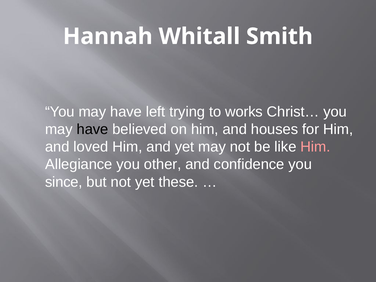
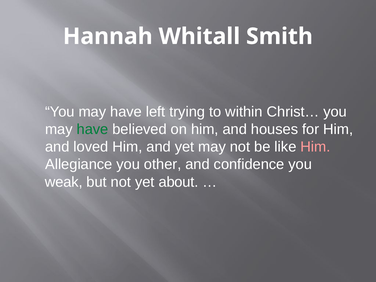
works: works -> within
have at (92, 129) colour: black -> green
since: since -> weak
these: these -> about
